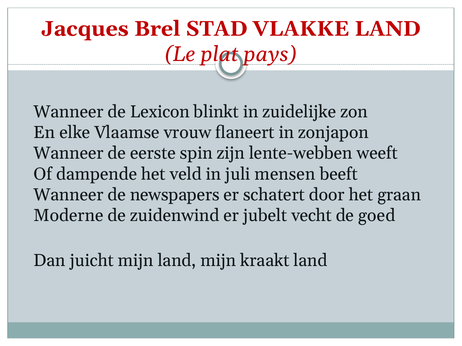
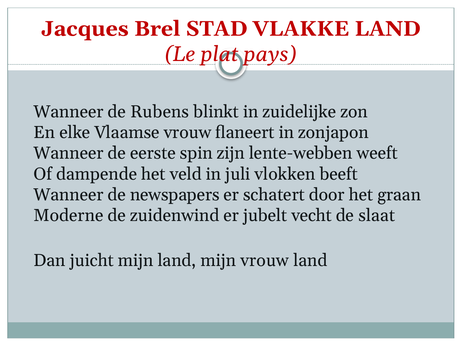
Lexicon: Lexicon -> Rubens
mensen: mensen -> vlokken
goed: goed -> slaat
mijn kraakt: kraakt -> vrouw
